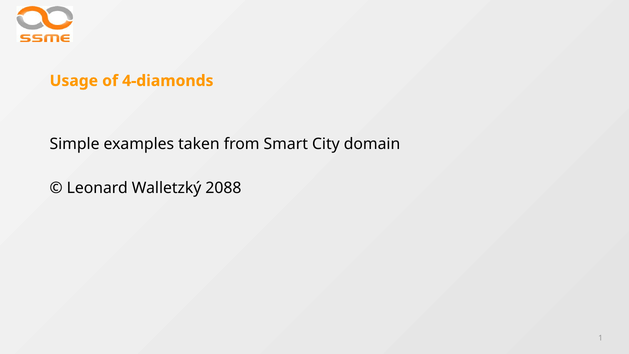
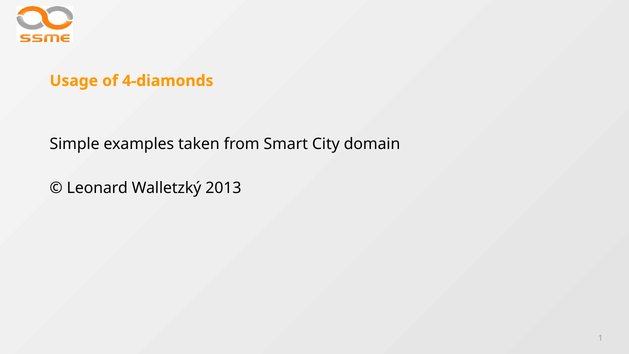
2088: 2088 -> 2013
